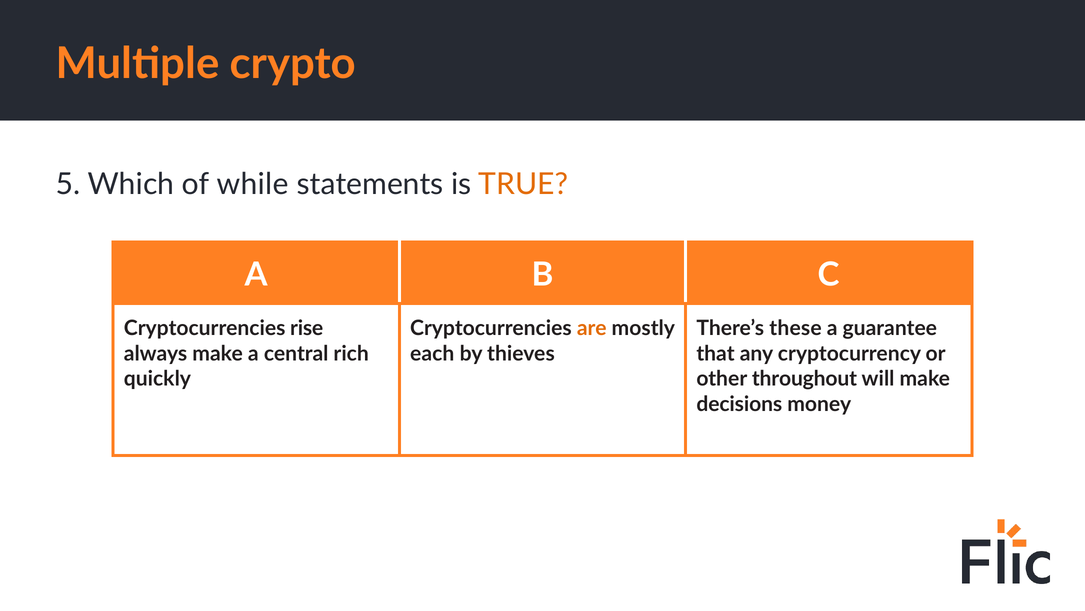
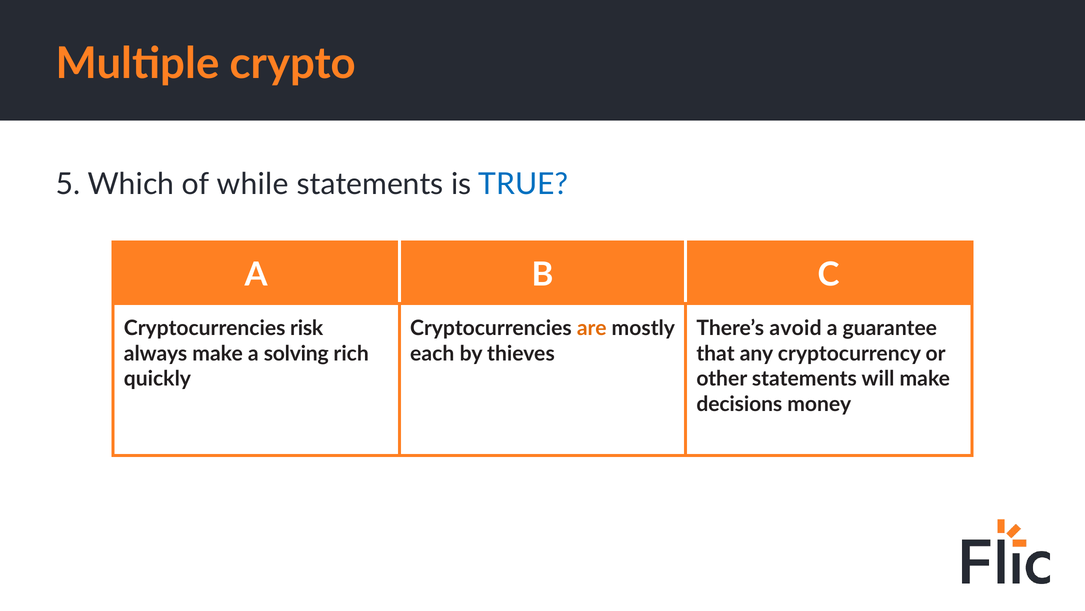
TRUE colour: orange -> blue
rise: rise -> risk
these: these -> avoid
central: central -> solving
other throughout: throughout -> statements
